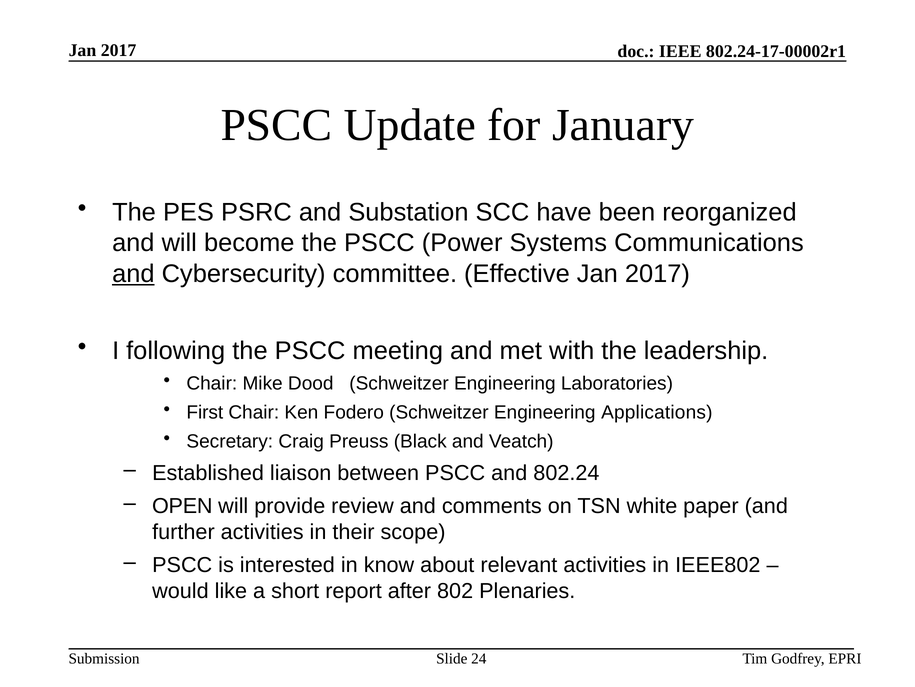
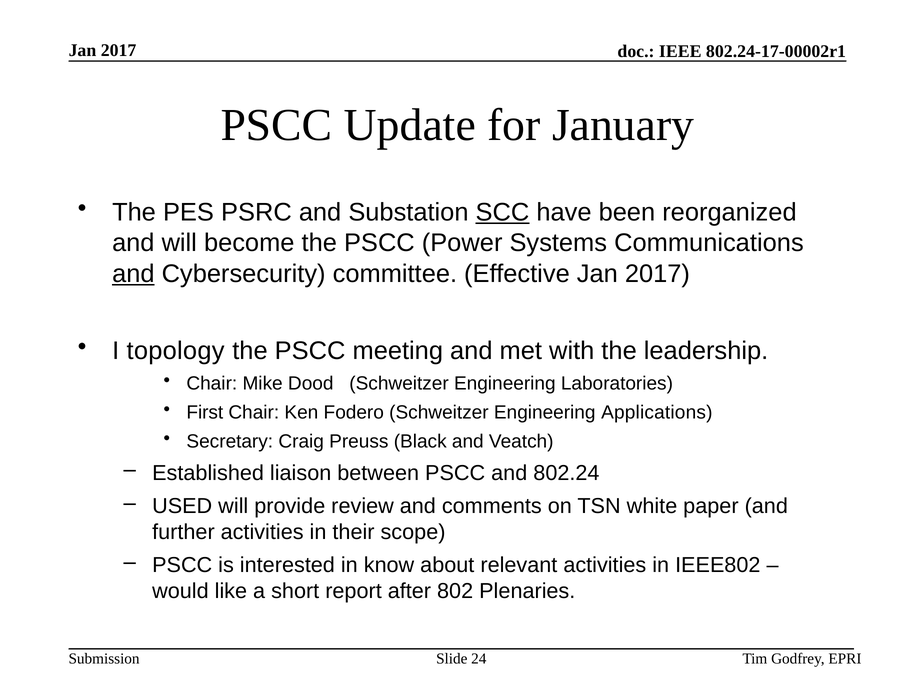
SCC underline: none -> present
following: following -> topology
OPEN: OPEN -> USED
